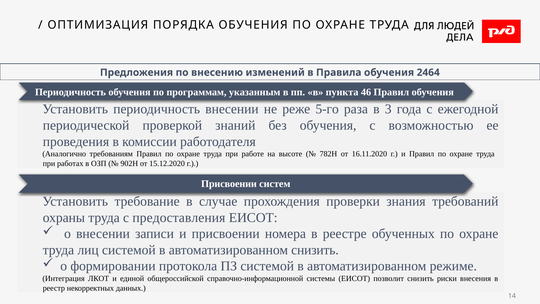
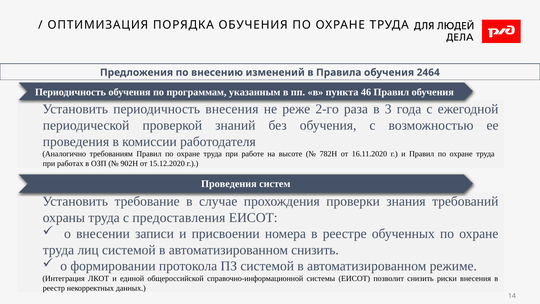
периодичность внесении: внесении -> внесения
5-го: 5-го -> 2-го
Присвоении at (229, 184): Присвоении -> Проведения
